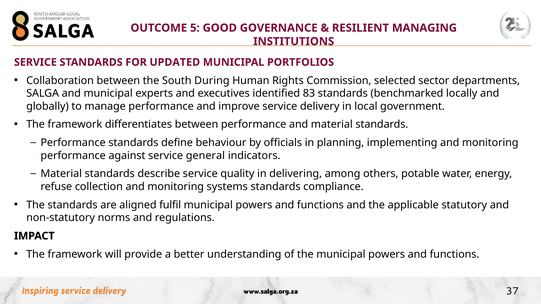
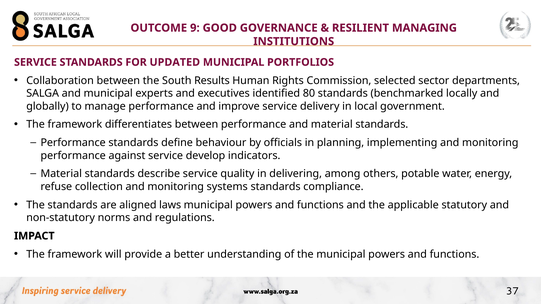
5: 5 -> 9
During: During -> Results
83: 83 -> 80
general: general -> develop
fulfil: fulfil -> laws
